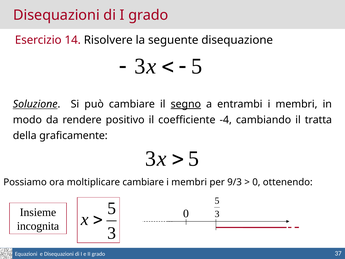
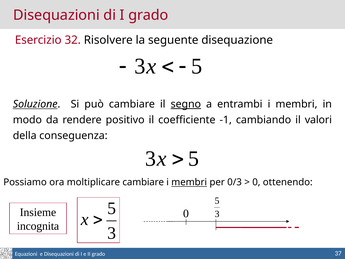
14: 14 -> 32
-4: -4 -> -1
tratta: tratta -> valori
graficamente: graficamente -> conseguenza
membri at (189, 182) underline: none -> present
9/3: 9/3 -> 0/3
